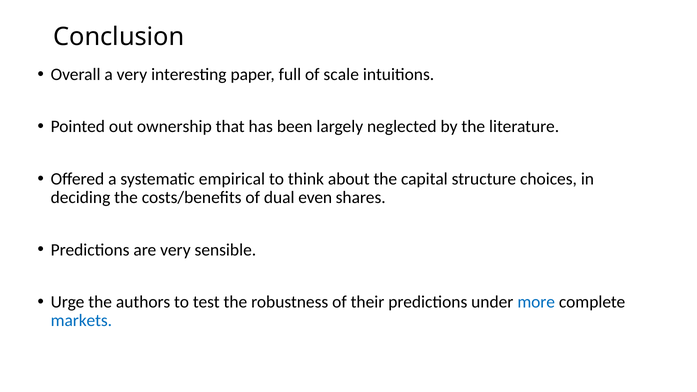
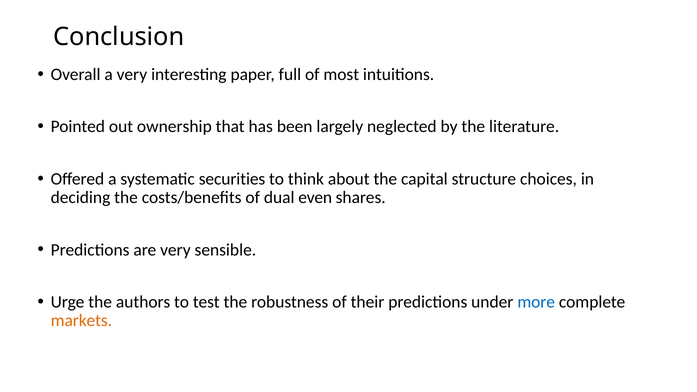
scale: scale -> most
empirical: empirical -> securities
markets colour: blue -> orange
